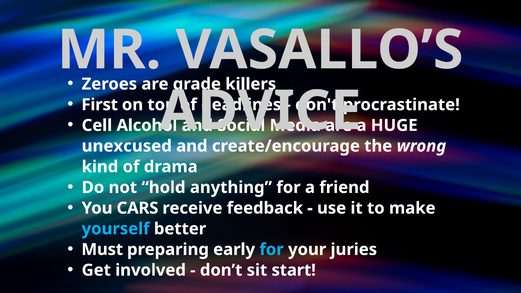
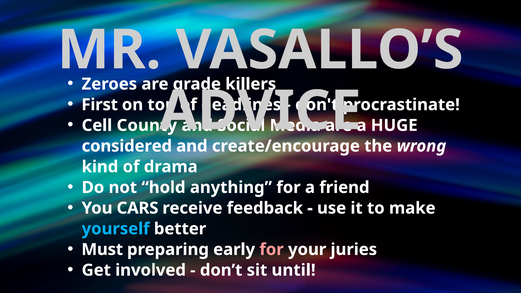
Alcohol: Alcohol -> County
unexcused: unexcused -> considered
for at (272, 250) colour: light blue -> pink
start: start -> until
